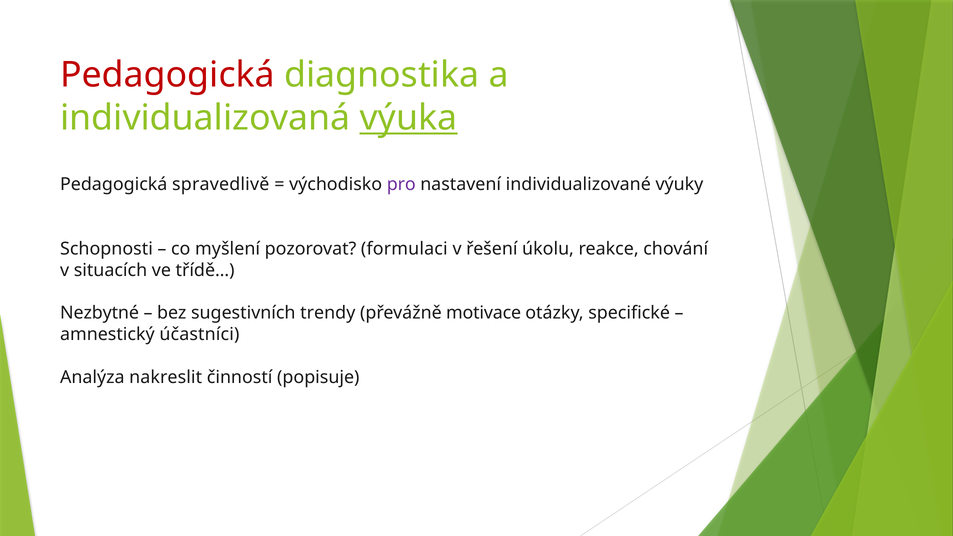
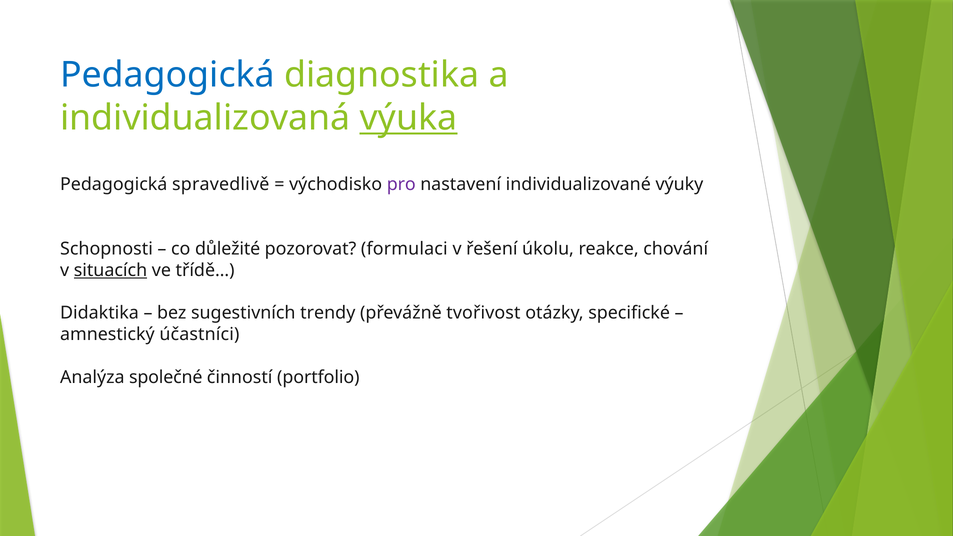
Pedagogická at (167, 75) colour: red -> blue
myšlení: myšlení -> důležité
situacích underline: none -> present
Nezbytné: Nezbytné -> Didaktika
motivace: motivace -> tvořivost
nakreslit: nakreslit -> společné
popisuje: popisuje -> portfolio
